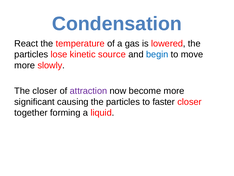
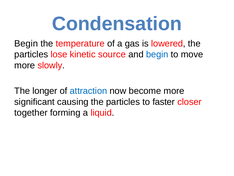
React at (26, 43): React -> Begin
The closer: closer -> longer
attraction colour: purple -> blue
